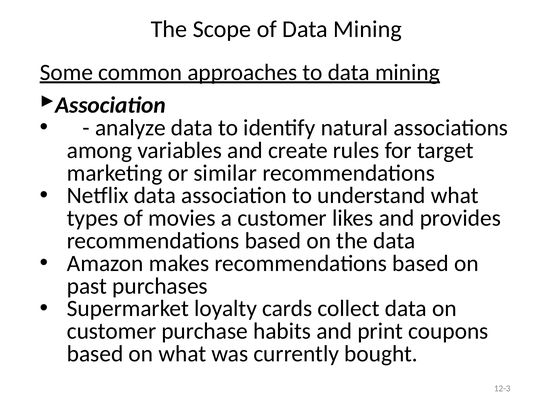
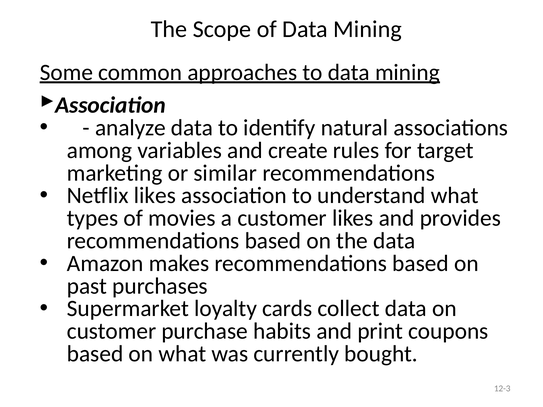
Netflix data: data -> likes
